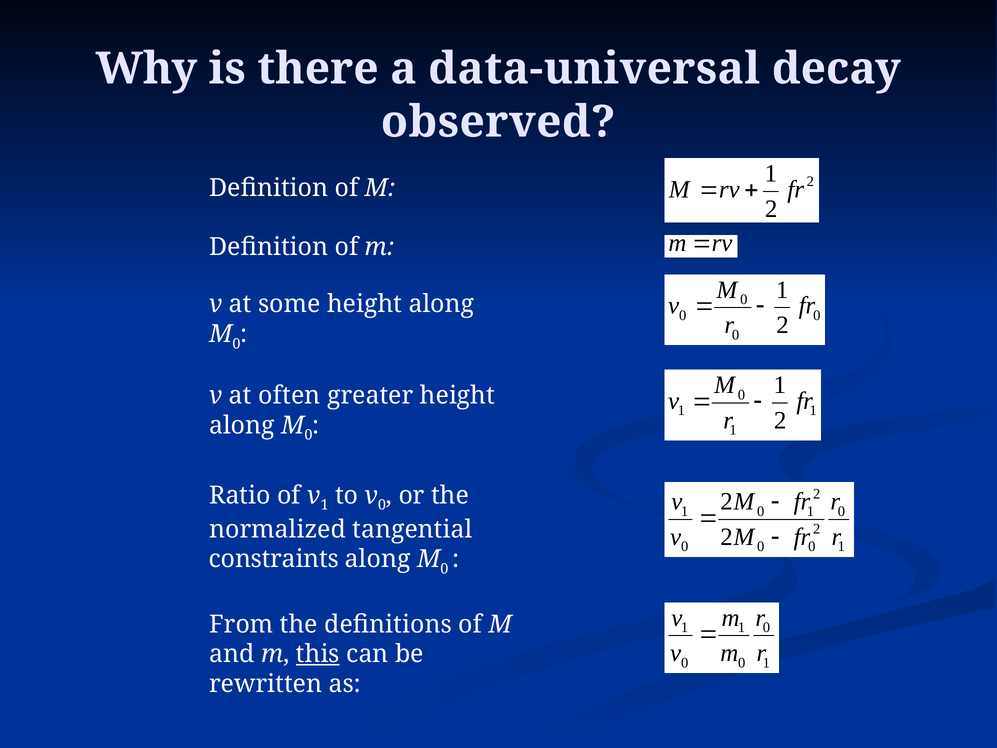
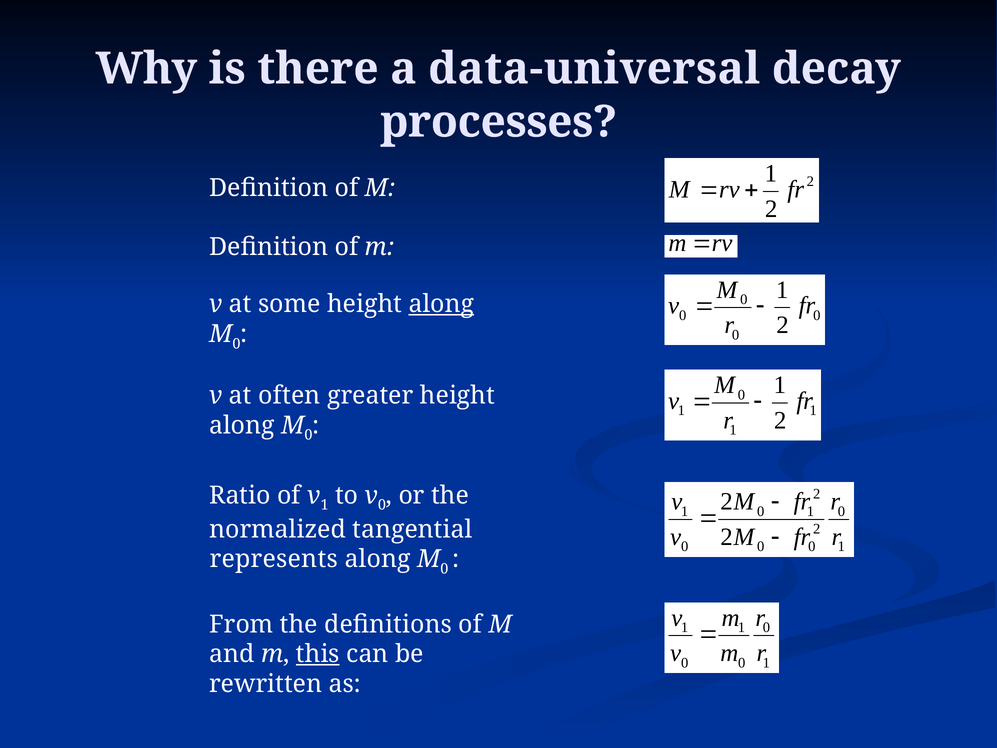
observed: observed -> processes
along at (441, 304) underline: none -> present
constraints: constraints -> represents
